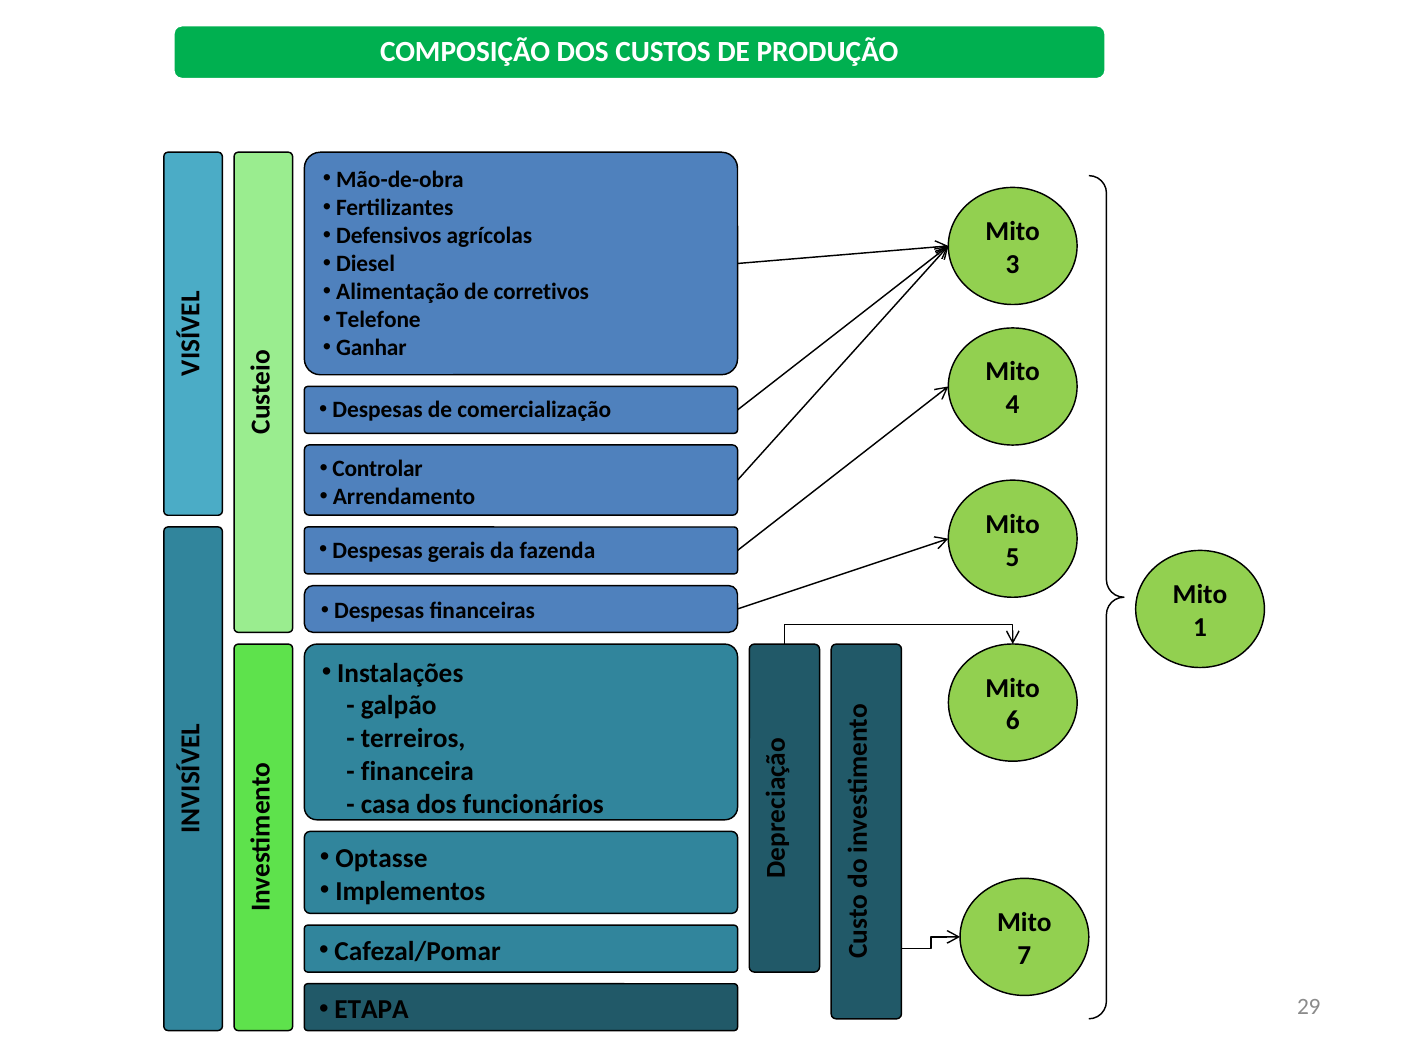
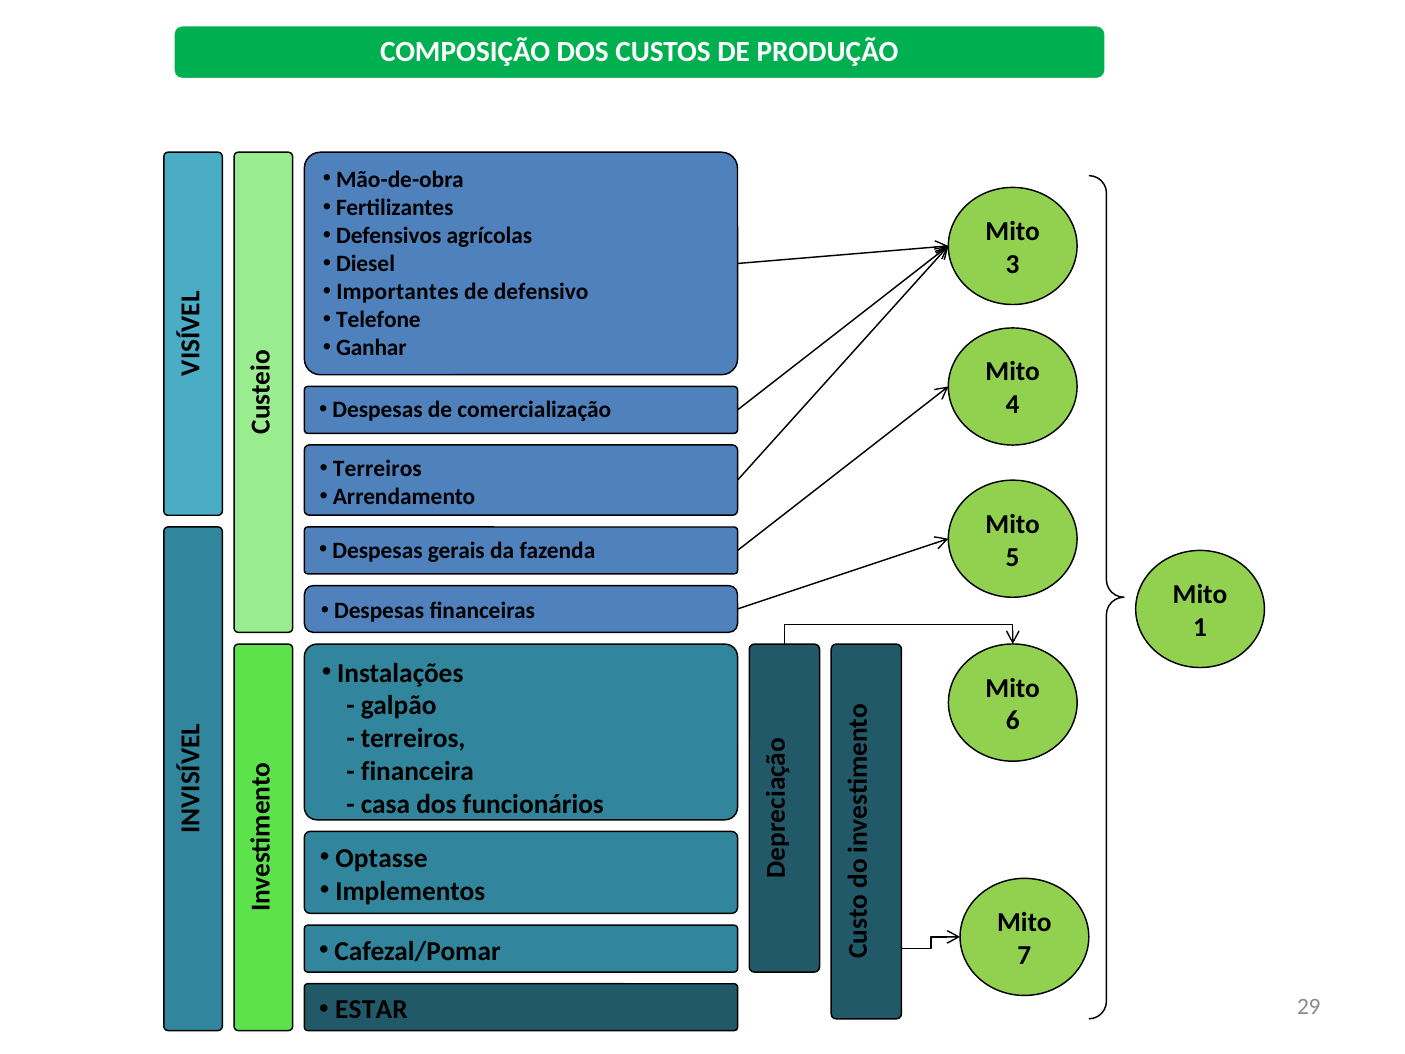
Alimentação: Alimentação -> Importantes
corretivos: corretivos -> defensivo
Controlar at (378, 469): Controlar -> Terreiros
ETAPA: ETAPA -> ESTAR
